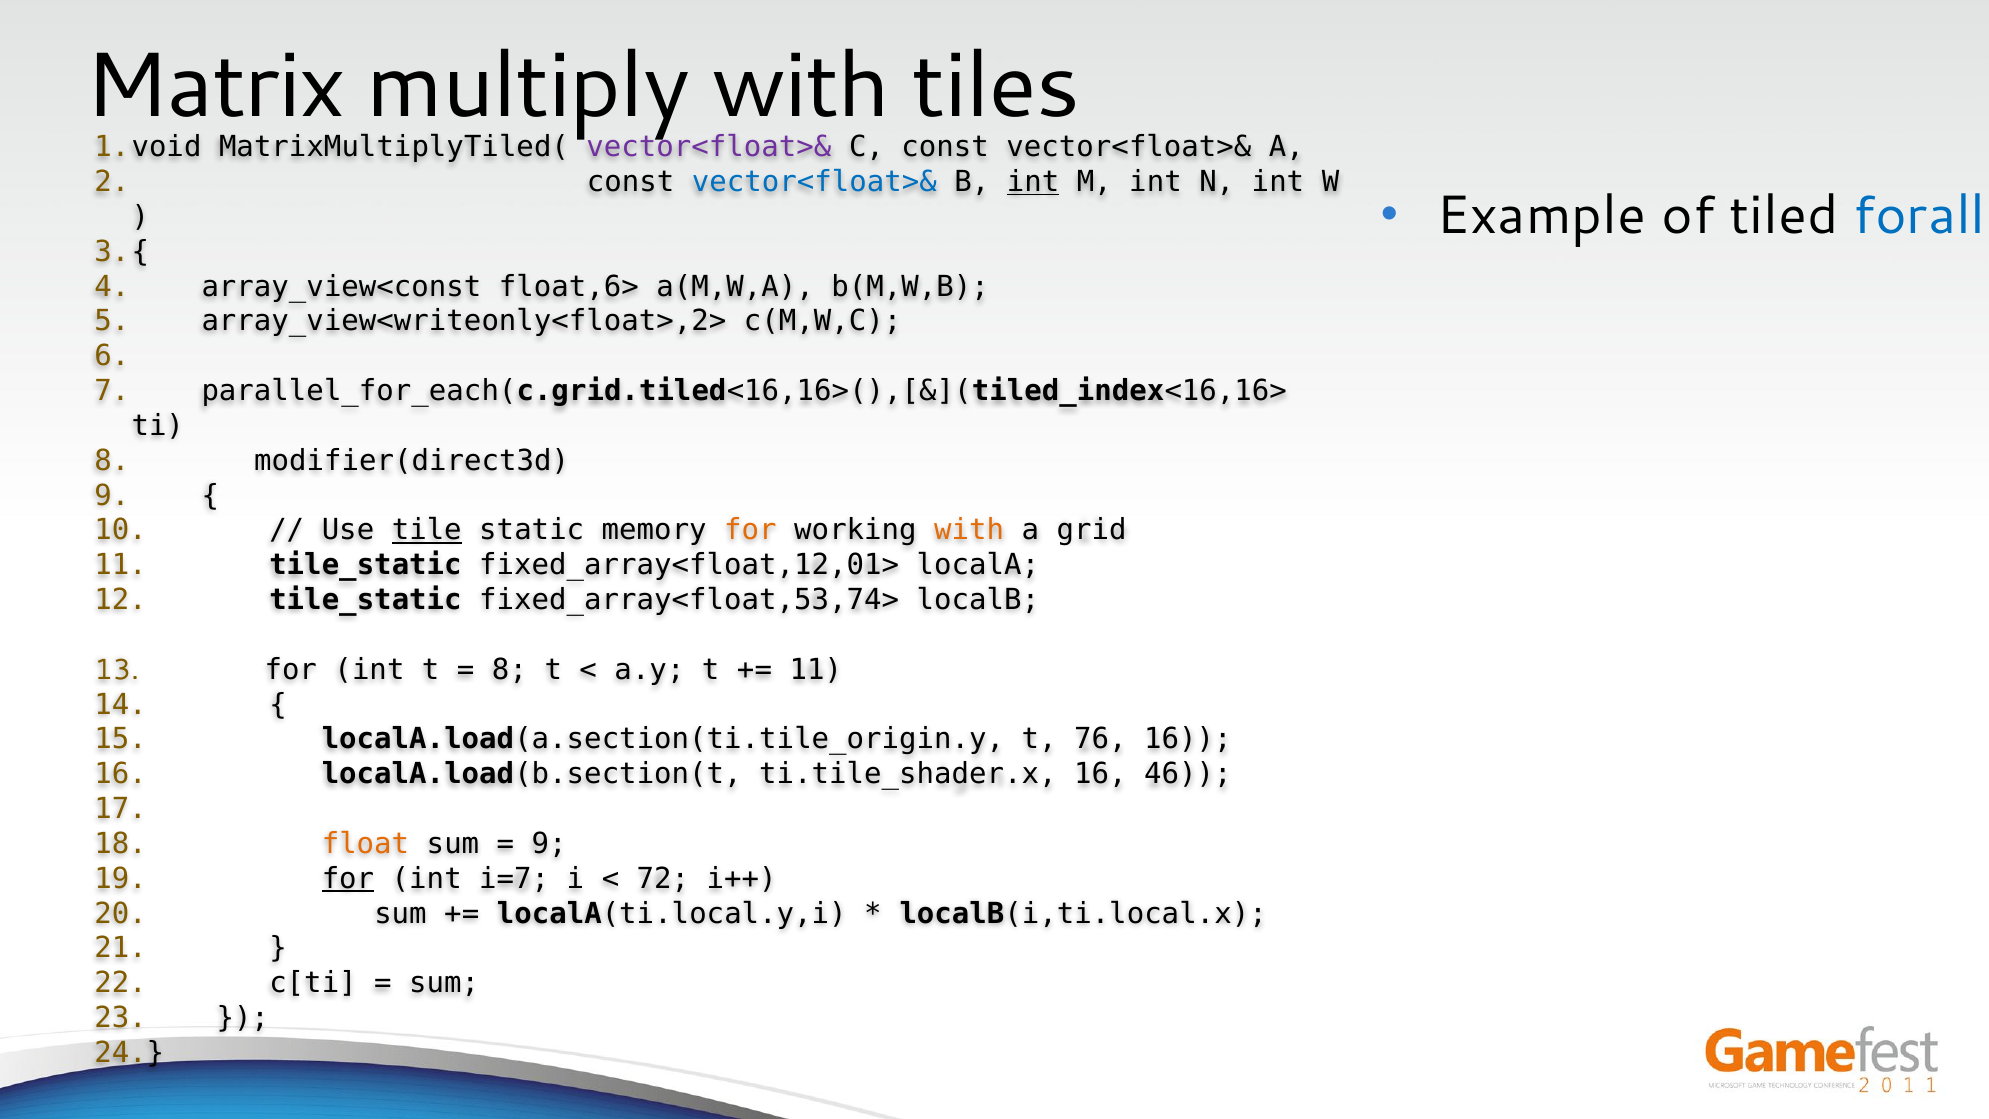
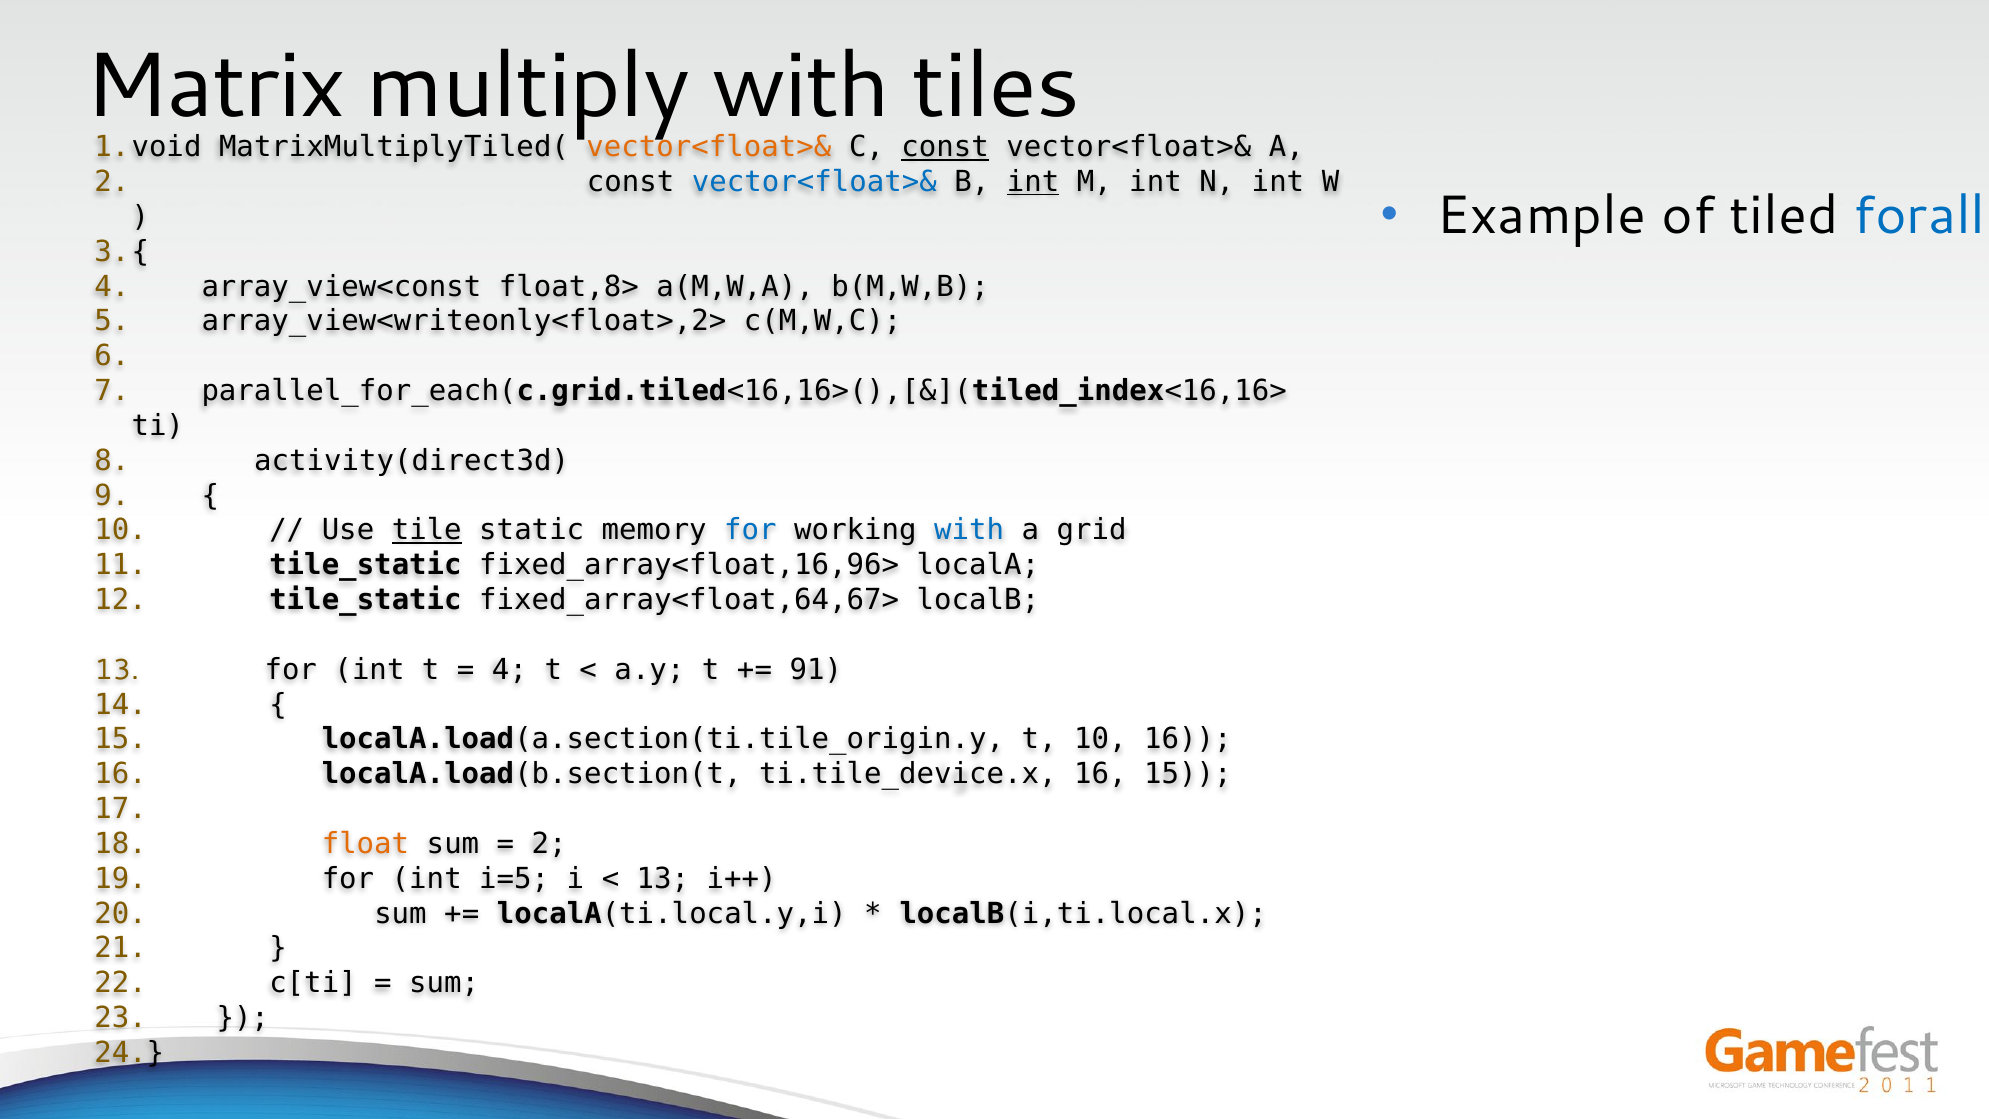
vector<float>& at (709, 147) colour: purple -> orange
const at (945, 147) underline: none -> present
float,6>: float,6> -> float,8>
modifier(direct3d: modifier(direct3d -> activity(direct3d
for at (750, 530) colour: orange -> blue
with at (969, 530) colour: orange -> blue
fixed_array<float,12,01>: fixed_array<float,12,01> -> fixed_array<float,16,96>
fixed_array<float,53,74>: fixed_array<float,53,74> -> fixed_array<float,64,67>
8 at (509, 670): 8 -> 4
11 at (816, 670): 11 -> 91
t 76: 76 -> 10
ti.tile_shader.x: ti.tile_shader.x -> ti.tile_device.x
16 46: 46 -> 15
9 at (549, 844): 9 -> 2
for at (348, 879) underline: present -> none
i=7: i=7 -> i=5
72 at (663, 879): 72 -> 13
